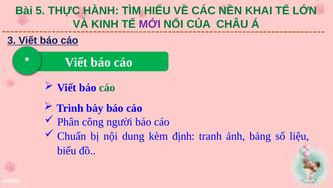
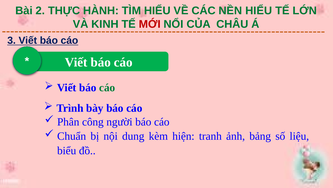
5: 5 -> 2
NỀN KHAI: KHAI -> HIỂU
MỚI colour: purple -> red
định: định -> hiện
